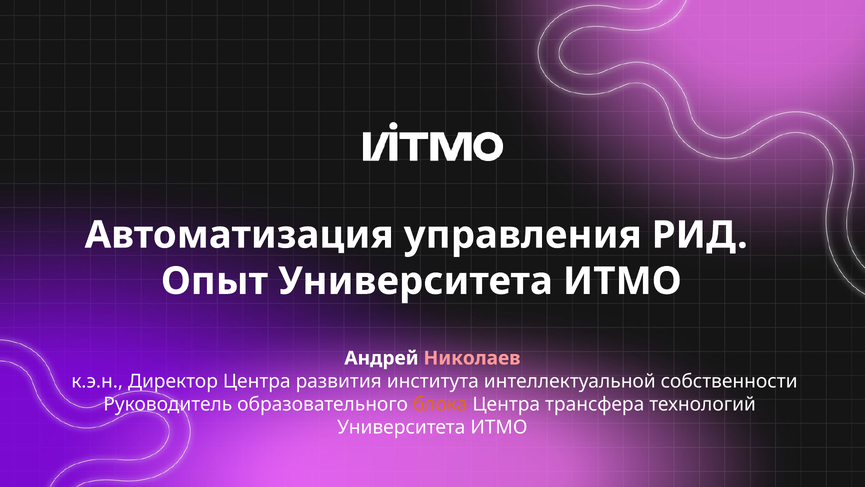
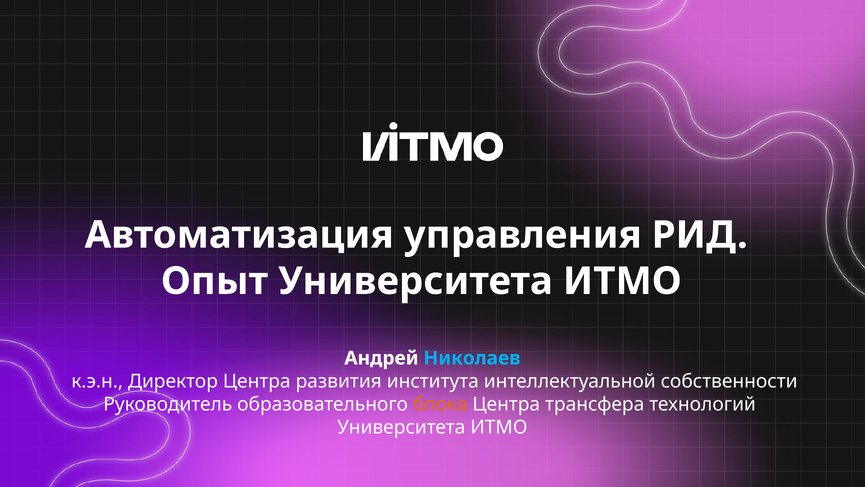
Николаев colour: pink -> light blue
